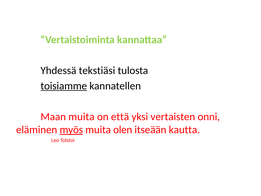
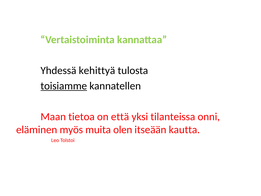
tekstiäsi: tekstiäsi -> kehittyä
Maan muita: muita -> tietoa
vertaisten: vertaisten -> tilanteissa
myös underline: present -> none
